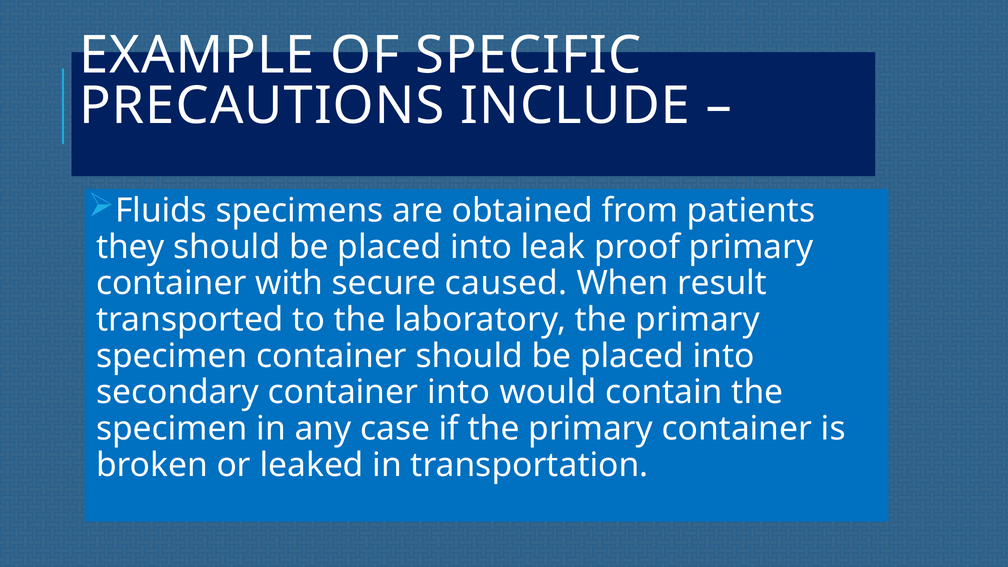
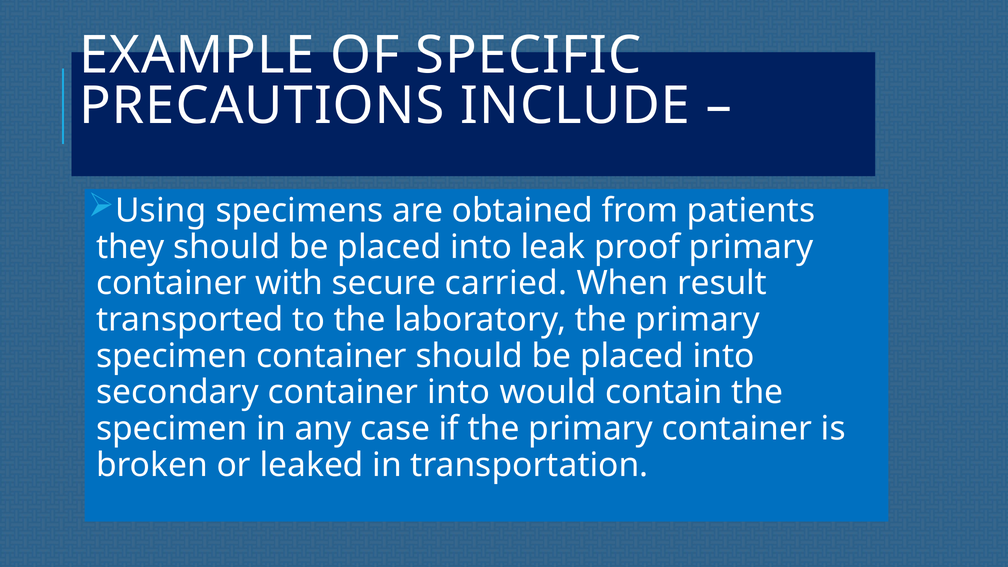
Fluids: Fluids -> Using
caused: caused -> carried
